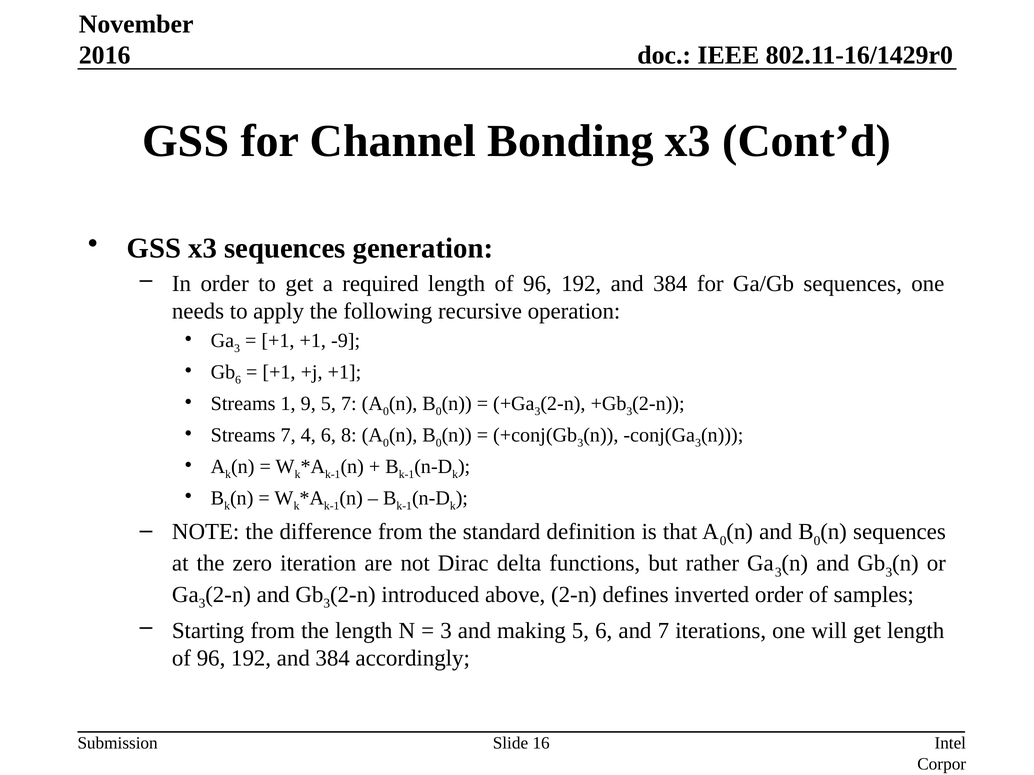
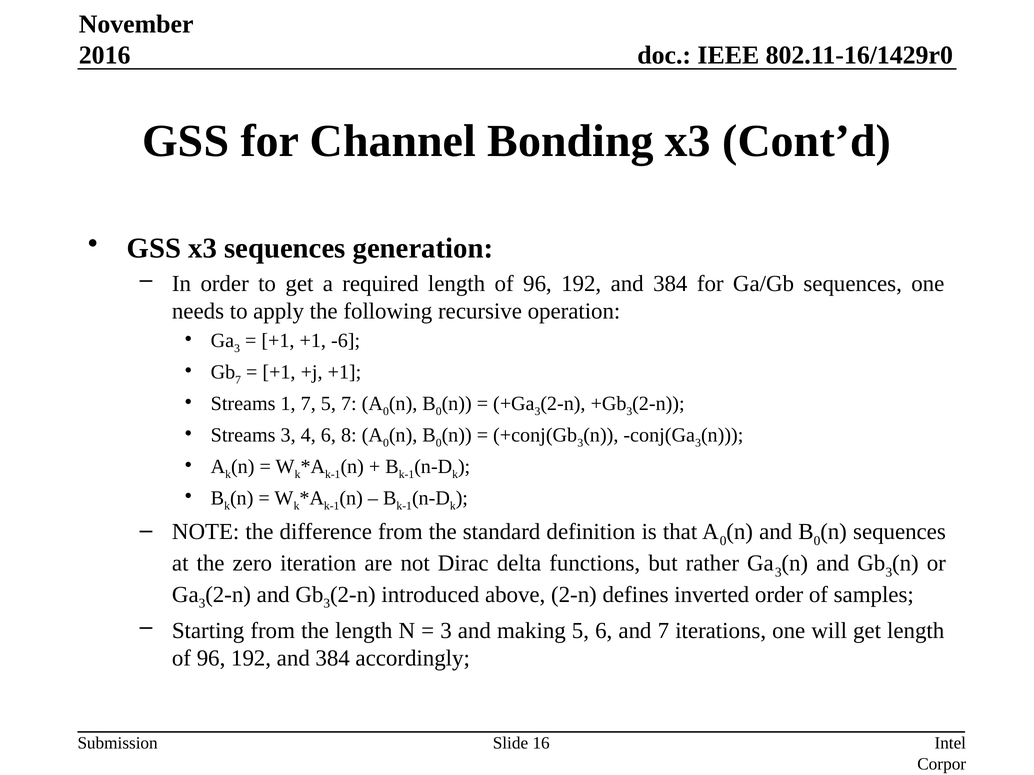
-9: -9 -> -6
6 at (238, 380): 6 -> 7
1 9: 9 -> 7
Streams 7: 7 -> 3
